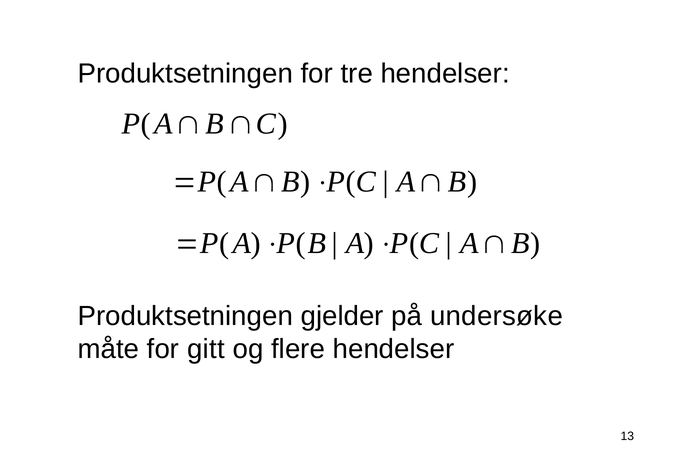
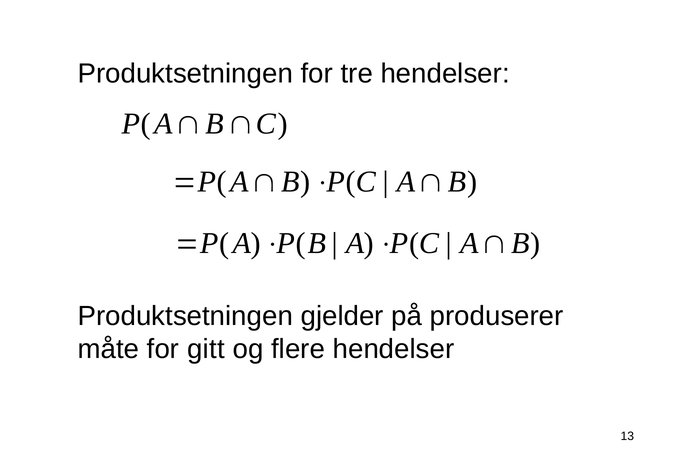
undersøke: undersøke -> produserer
